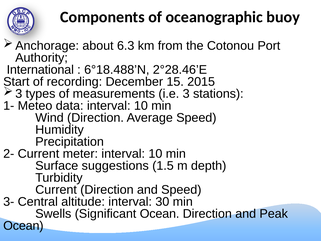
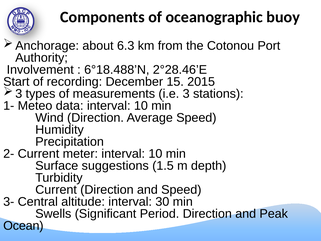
International: International -> Involvement
Significant Ocean: Ocean -> Period
